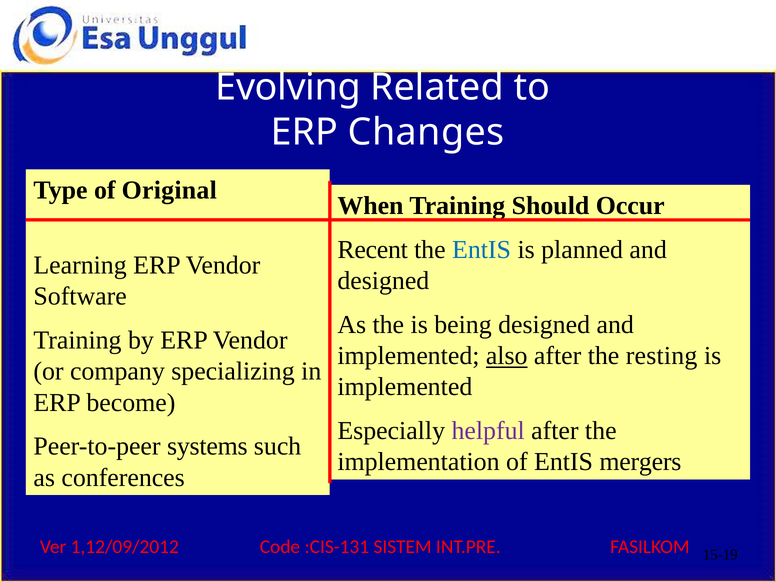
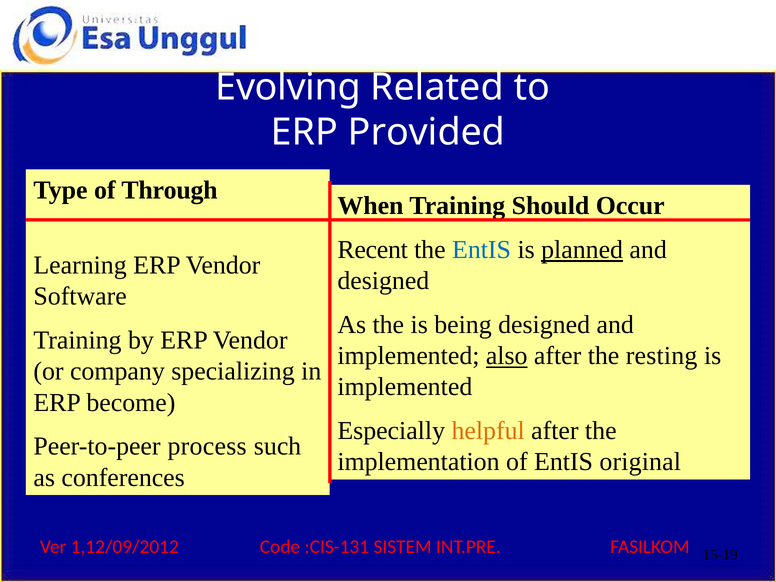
Changes: Changes -> Provided
Original: Original -> Through
planned underline: none -> present
helpful colour: purple -> orange
systems: systems -> process
mergers: mergers -> original
